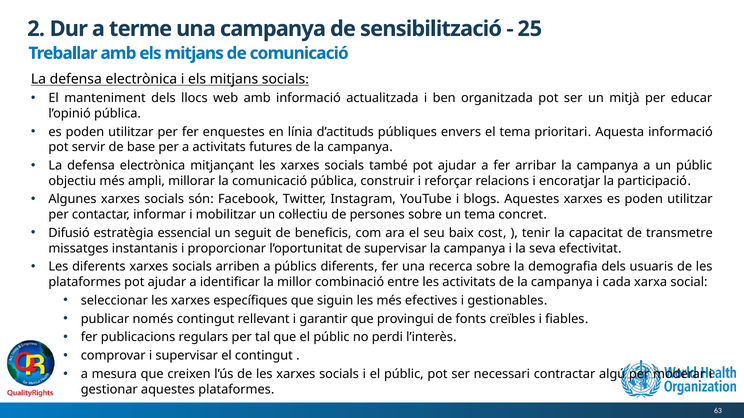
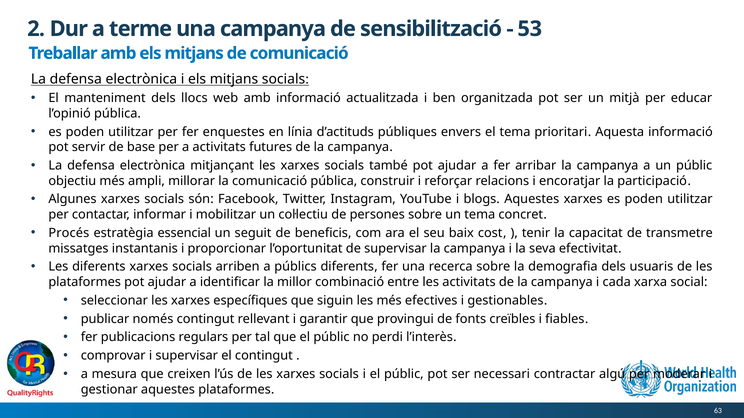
25: 25 -> 53
Difusió: Difusió -> Procés
